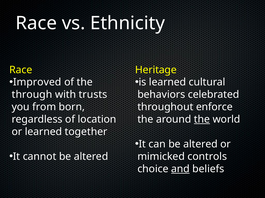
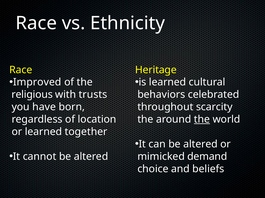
through: through -> religious
from: from -> have
enforce: enforce -> scarcity
controls: controls -> demand
and underline: present -> none
